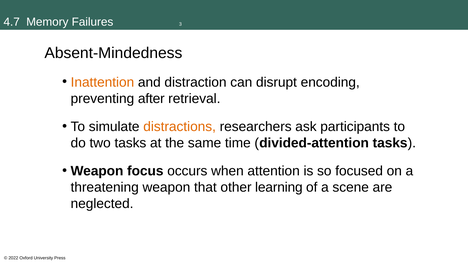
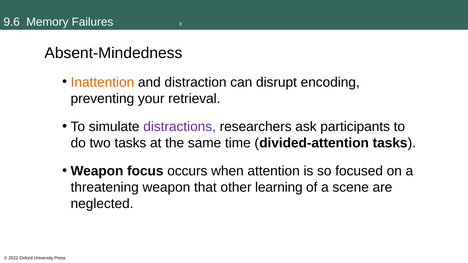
4.7: 4.7 -> 9.6
after: after -> your
distractions colour: orange -> purple
